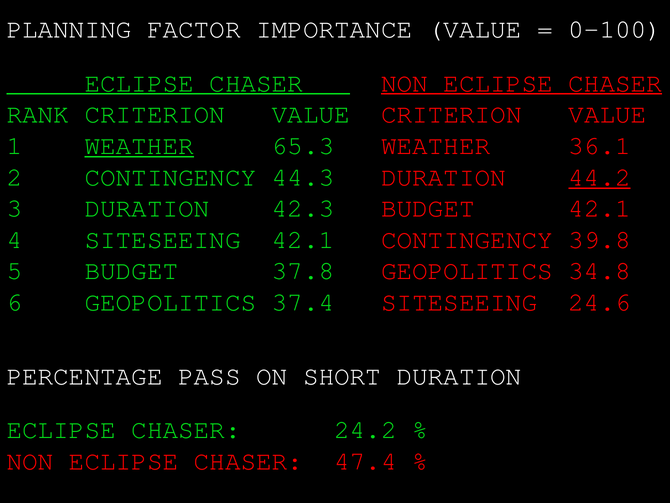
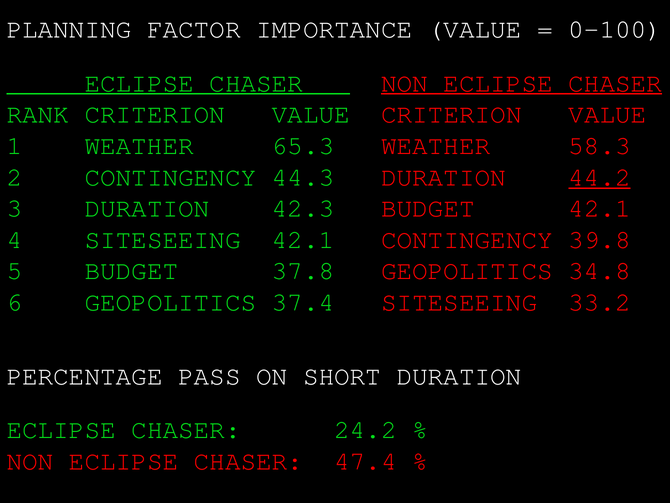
WEATHER at (139, 145) underline: present -> none
36.1: 36.1 -> 58.3
24.6: 24.6 -> 33.2
